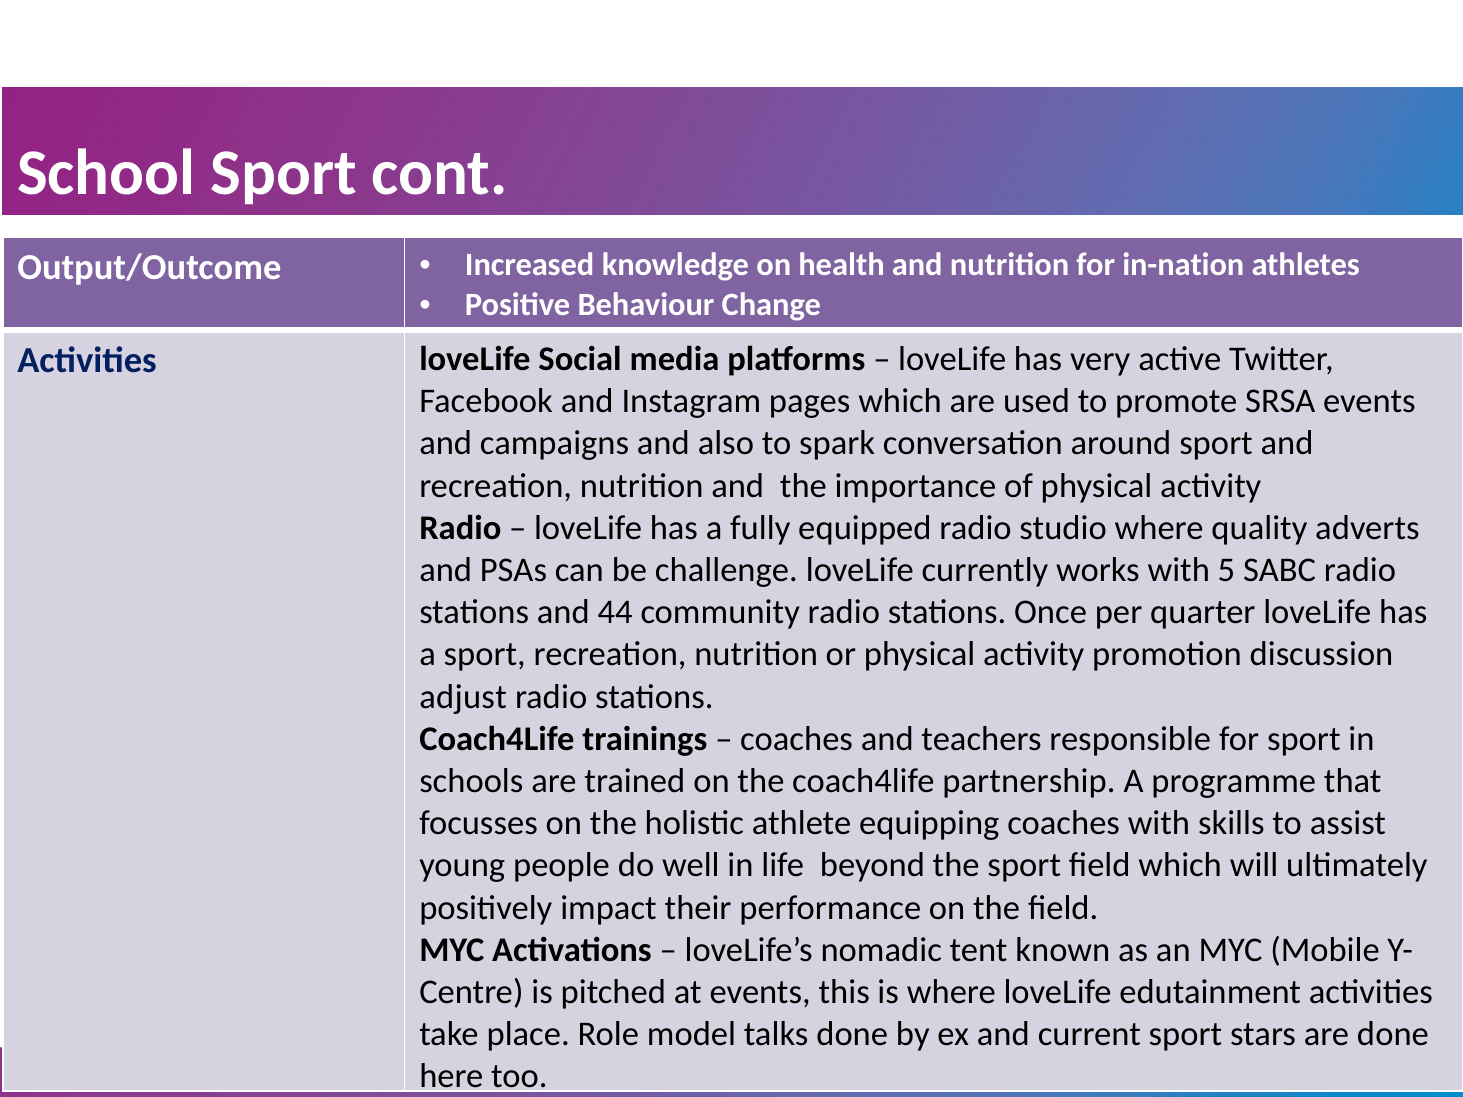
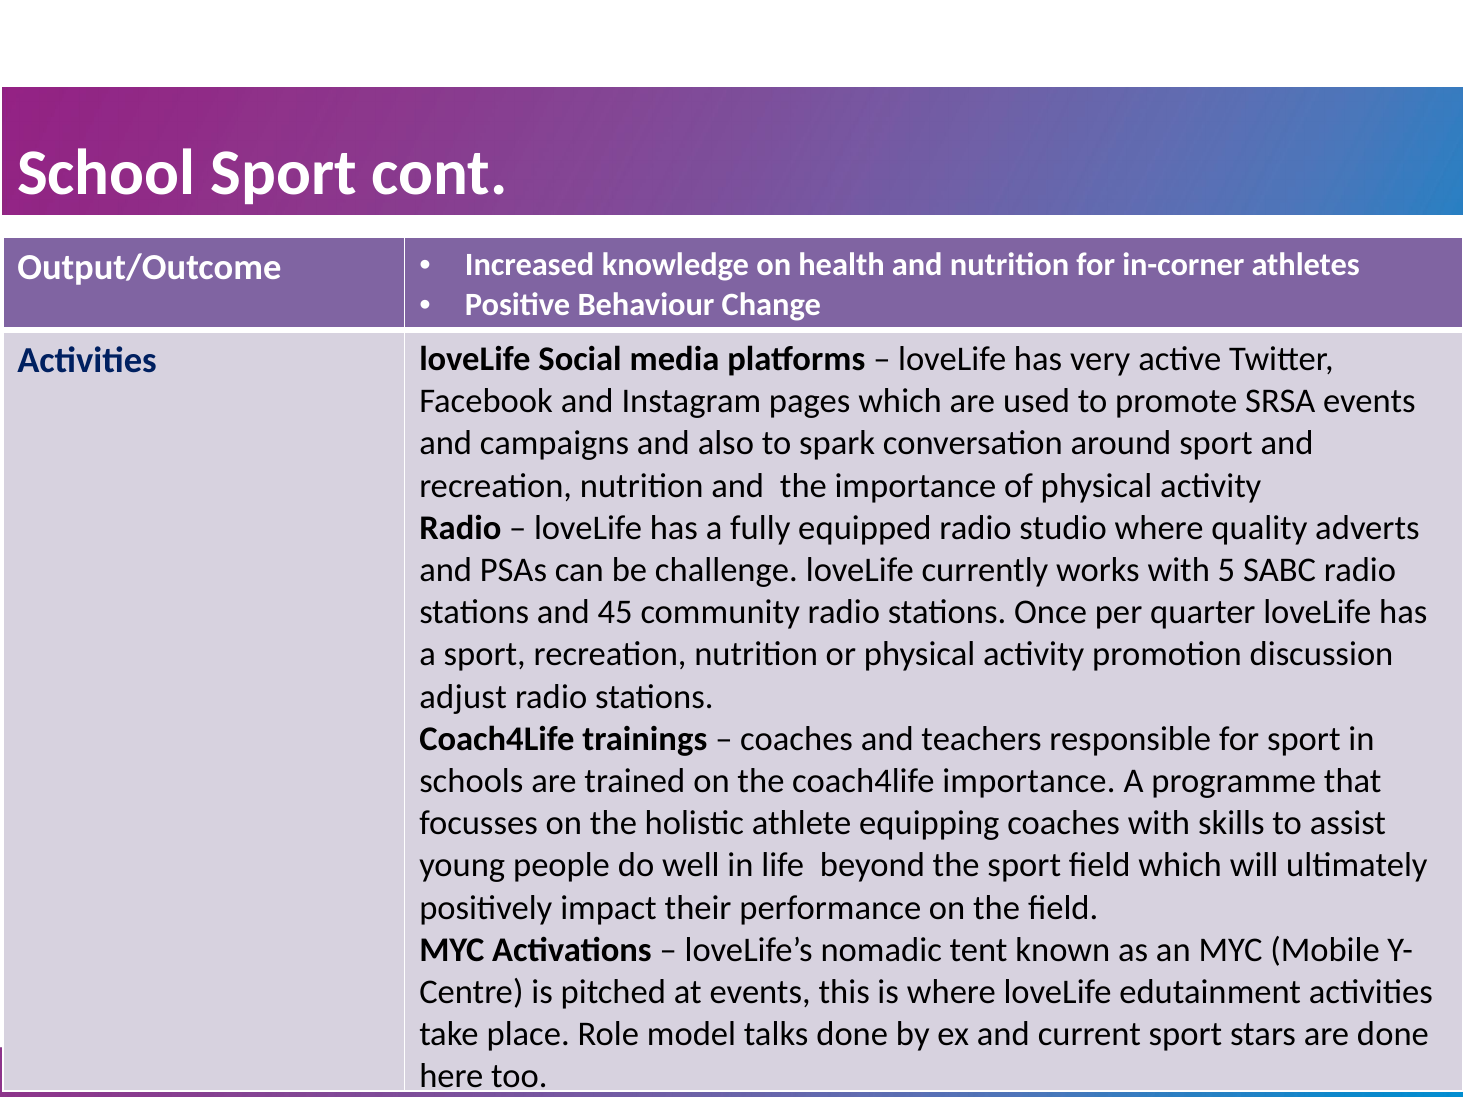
in-nation: in-nation -> in-corner
44: 44 -> 45
coach4life partnership: partnership -> importance
